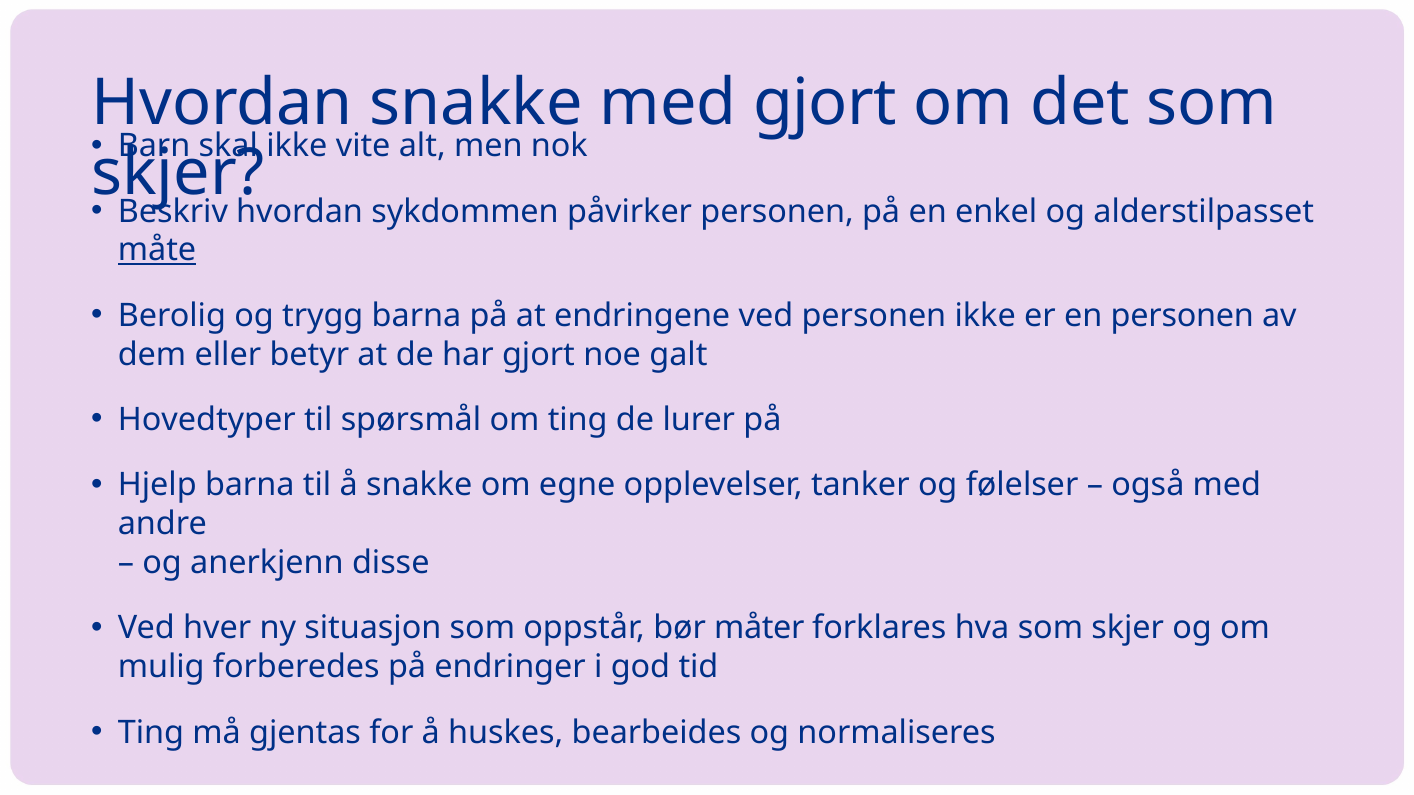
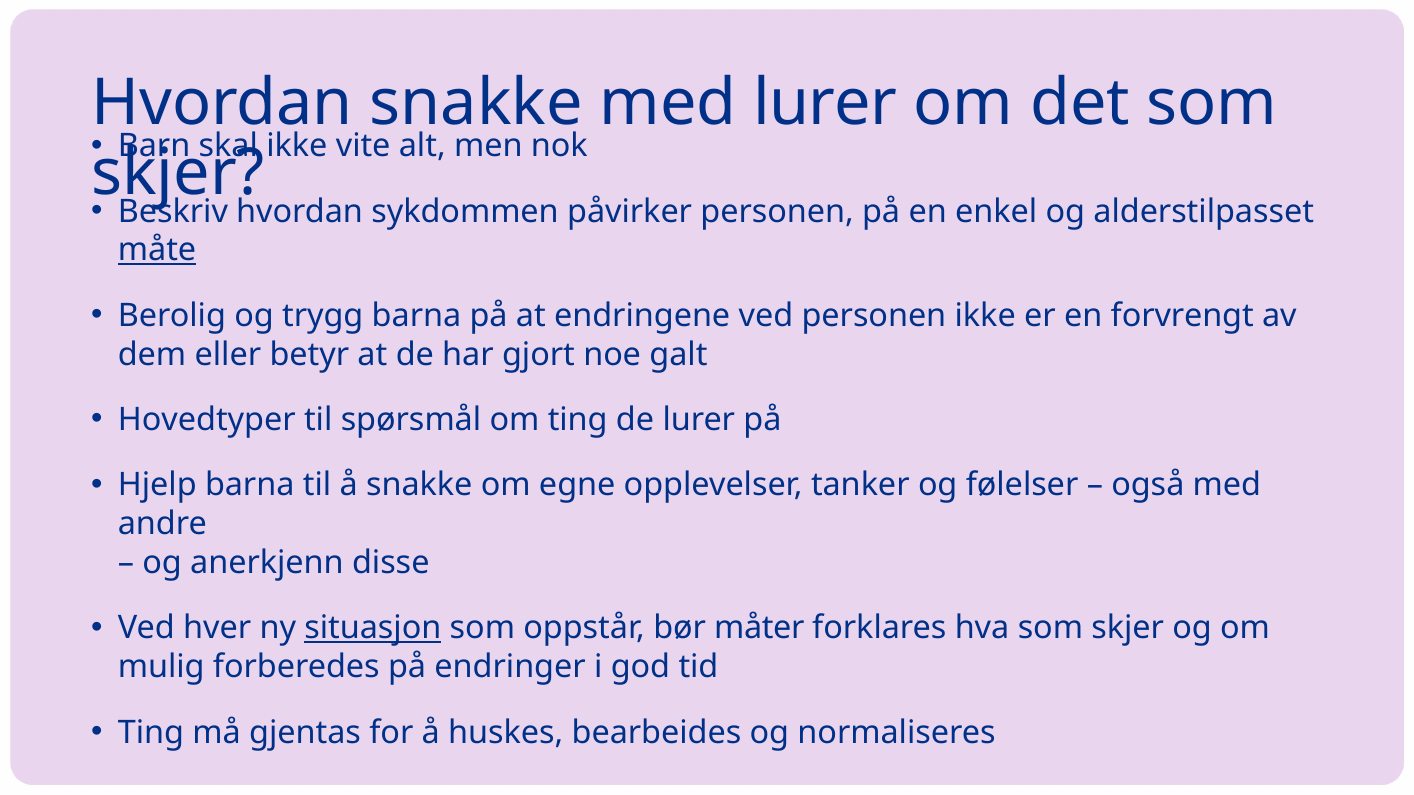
med gjort: gjort -> lurer
en personen: personen -> forvrengt
situasjon underline: none -> present
